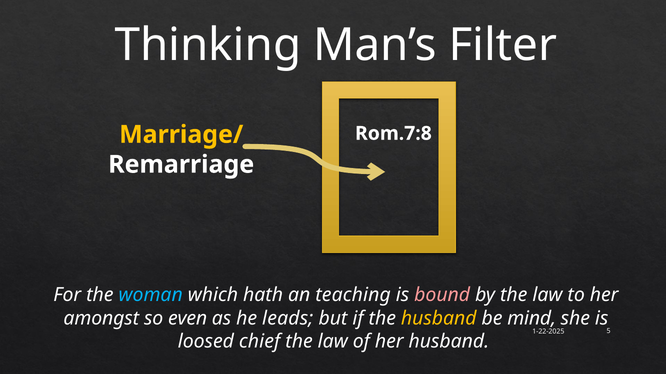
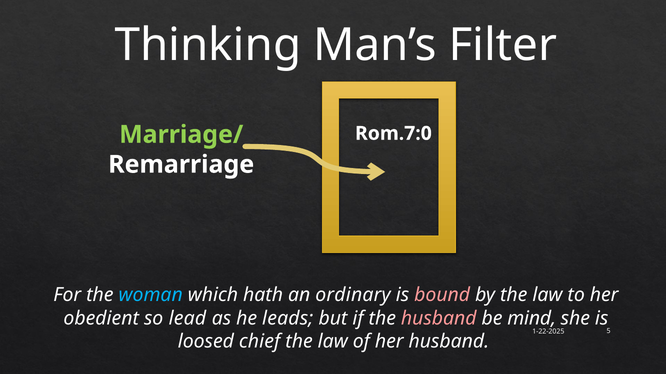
Rom.7:8: Rom.7:8 -> Rom.7:0
Marriage/ colour: yellow -> light green
teaching: teaching -> ordinary
amongst: amongst -> obedient
even: even -> lead
husband at (439, 319) colour: yellow -> pink
